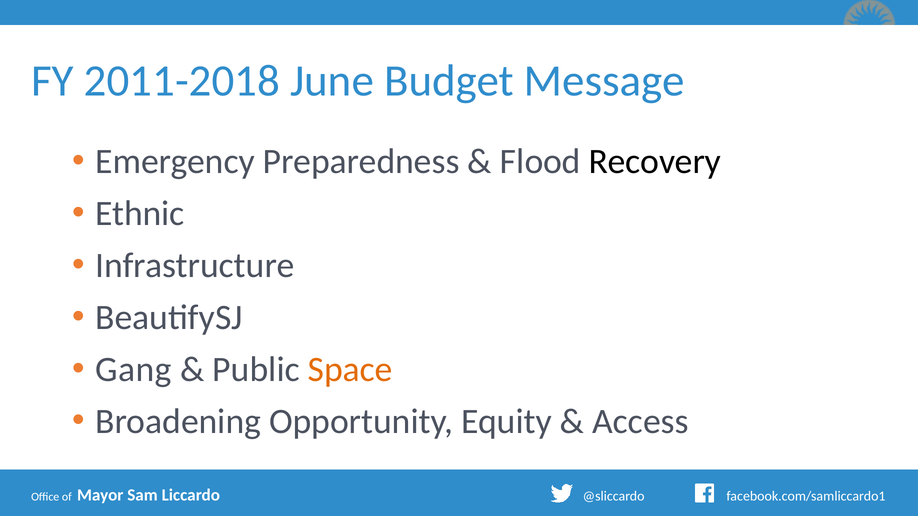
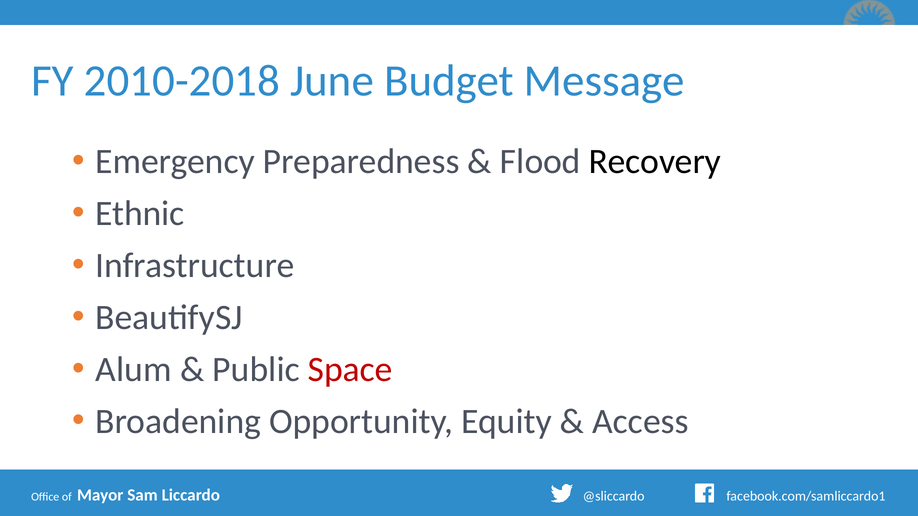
2011-2018: 2011-2018 -> 2010-2018
Gang: Gang -> Alum
Space colour: orange -> red
